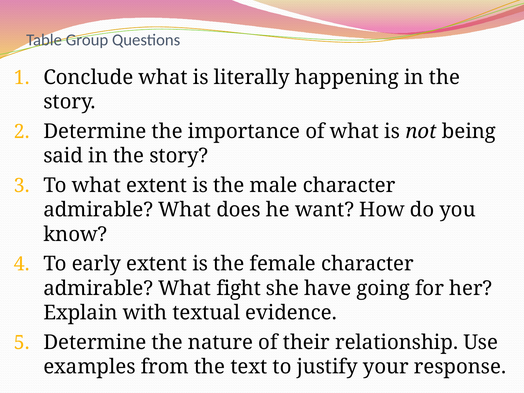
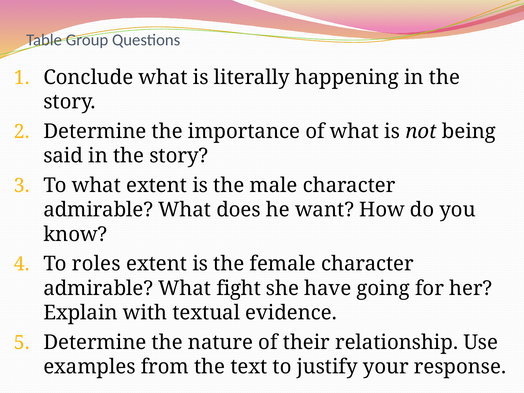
early: early -> roles
